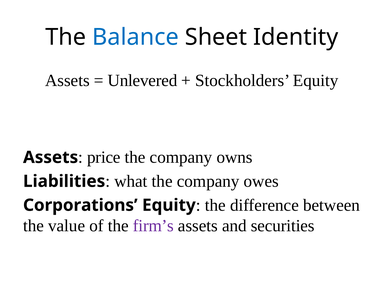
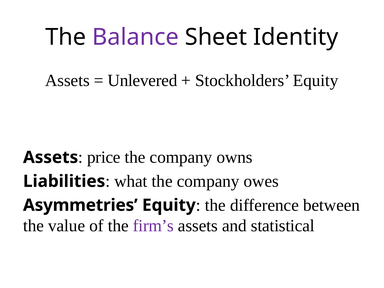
Balance colour: blue -> purple
Corporations: Corporations -> Asymmetries
securities: securities -> statistical
